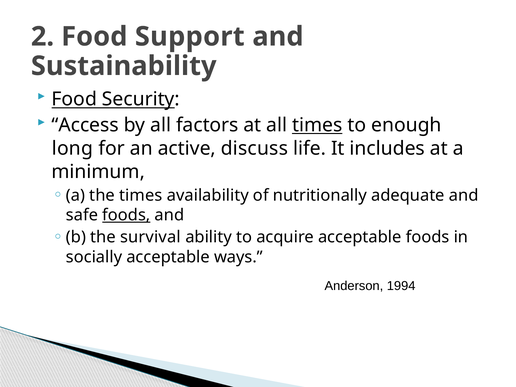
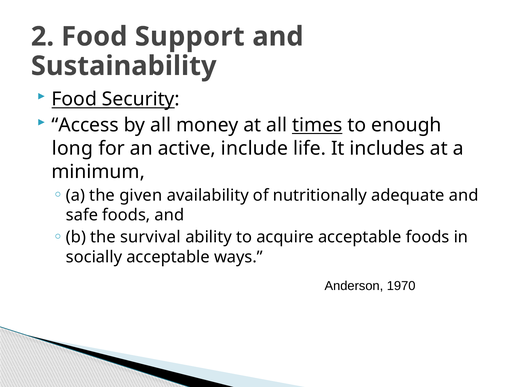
factors: factors -> money
discuss: discuss -> include
the times: times -> given
foods at (126, 215) underline: present -> none
1994: 1994 -> 1970
